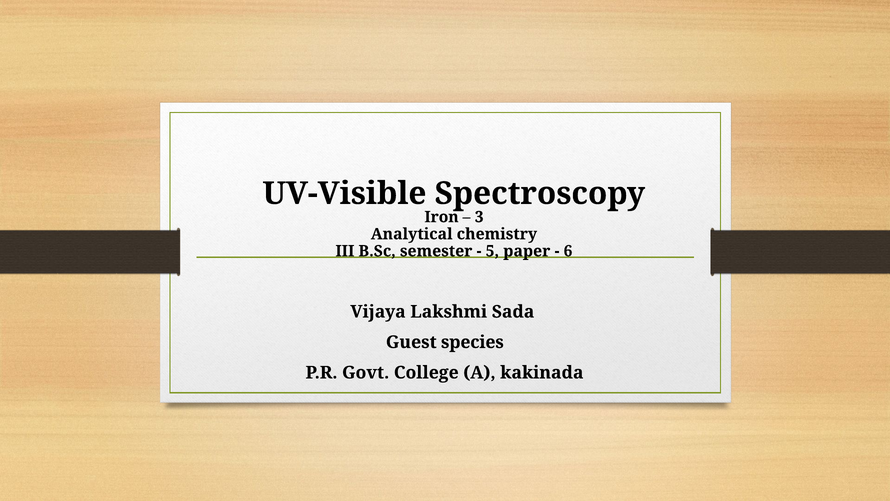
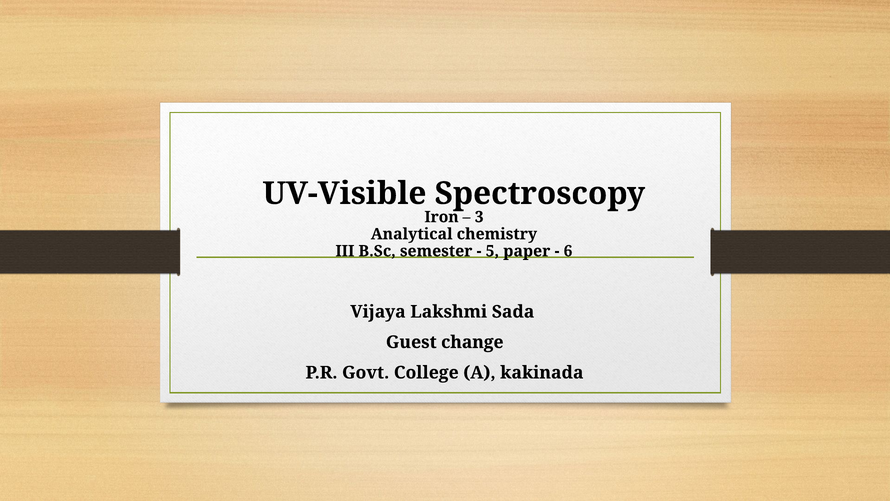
species: species -> change
